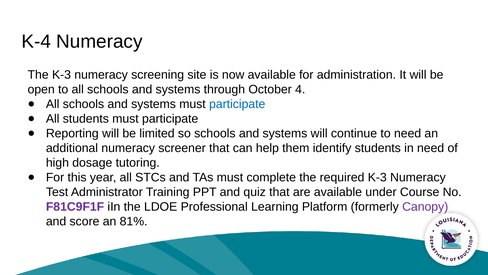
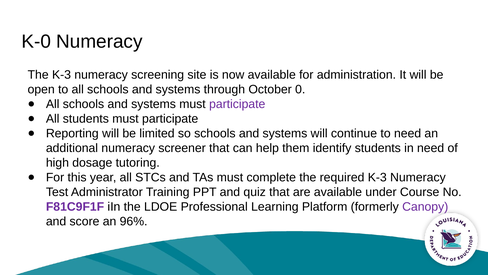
K-4: K-4 -> K-0
4: 4 -> 0
participate at (237, 104) colour: blue -> purple
81%: 81% -> 96%
